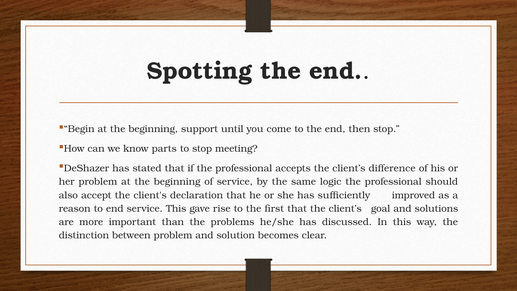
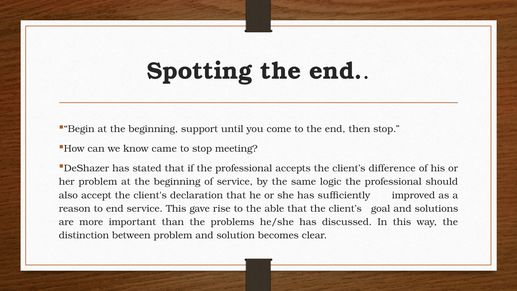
parts: parts -> came
first: first -> able
